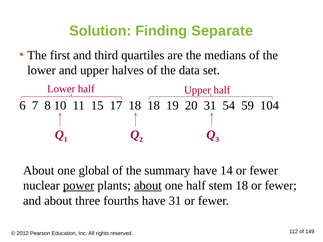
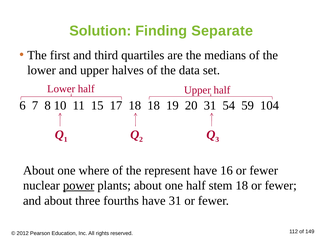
global: global -> where
summary: summary -> represent
14: 14 -> 16
about at (148, 186) underline: present -> none
